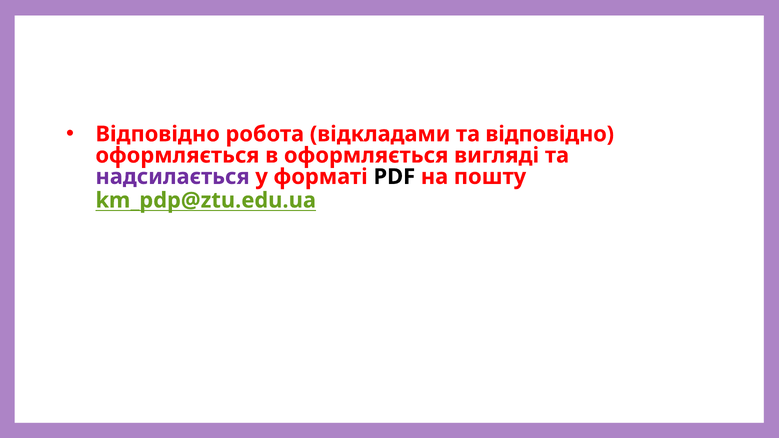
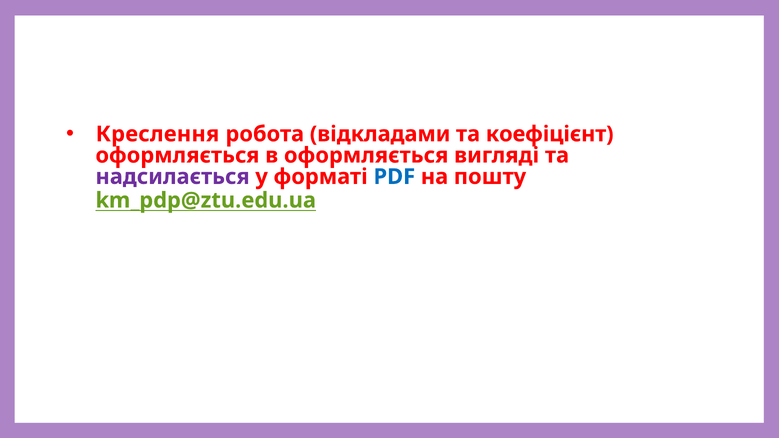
Відповідно at (158, 134): Відповідно -> Креслення
та відповідно: відповідно -> коефіцієнт
PDF colour: black -> blue
